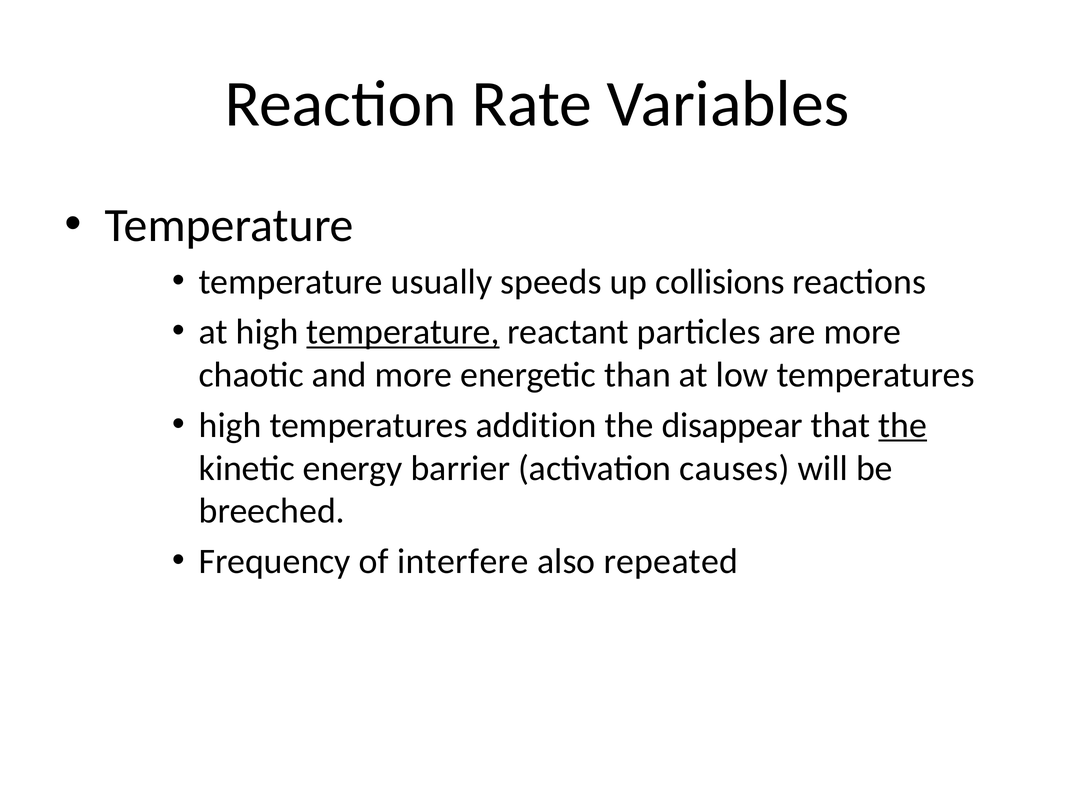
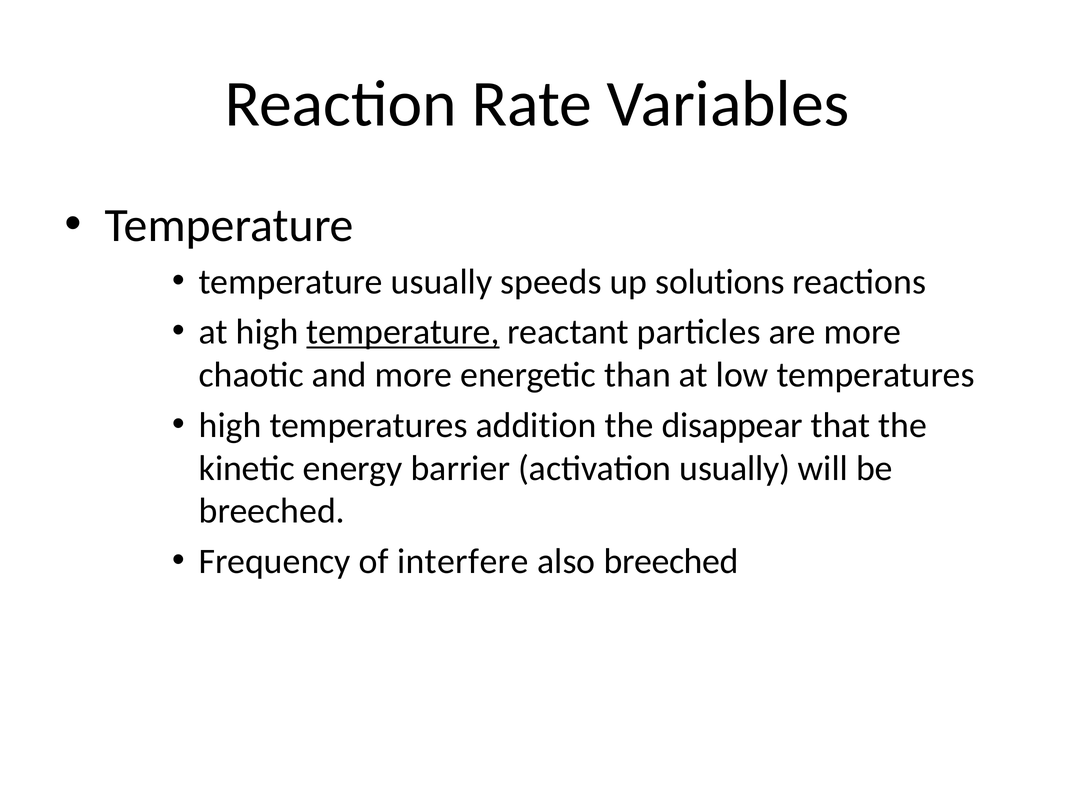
collisions: collisions -> solutions
the at (903, 425) underline: present -> none
activation causes: causes -> usually
also repeated: repeated -> breeched
